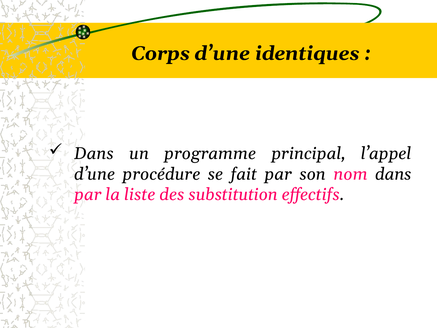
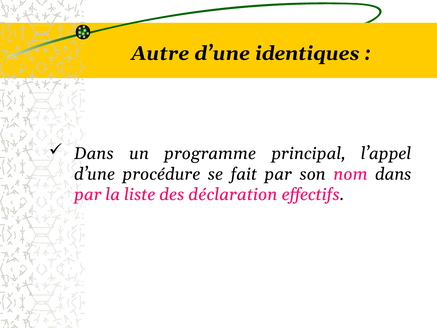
Corps: Corps -> Autre
substitution: substitution -> déclaration
